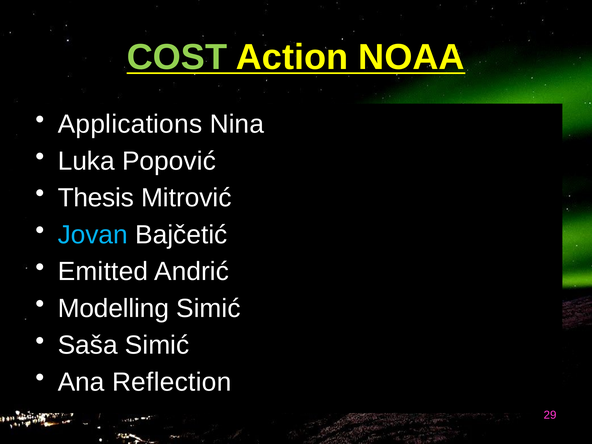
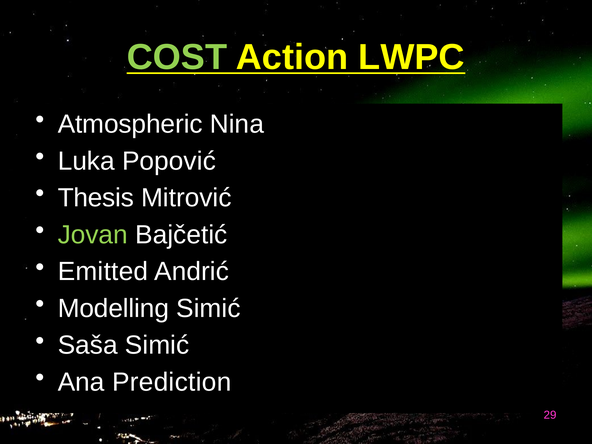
NOAA: NOAA -> LWPC
Applications: Applications -> Atmospheric
Jovan colour: light blue -> light green
Reflection: Reflection -> Prediction
